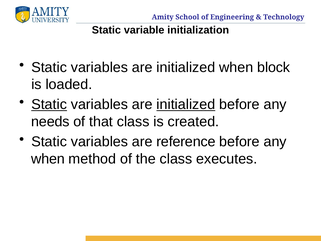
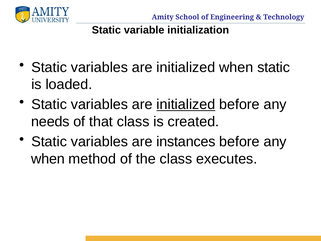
when block: block -> static
Static at (49, 104) underline: present -> none
reference: reference -> instances
